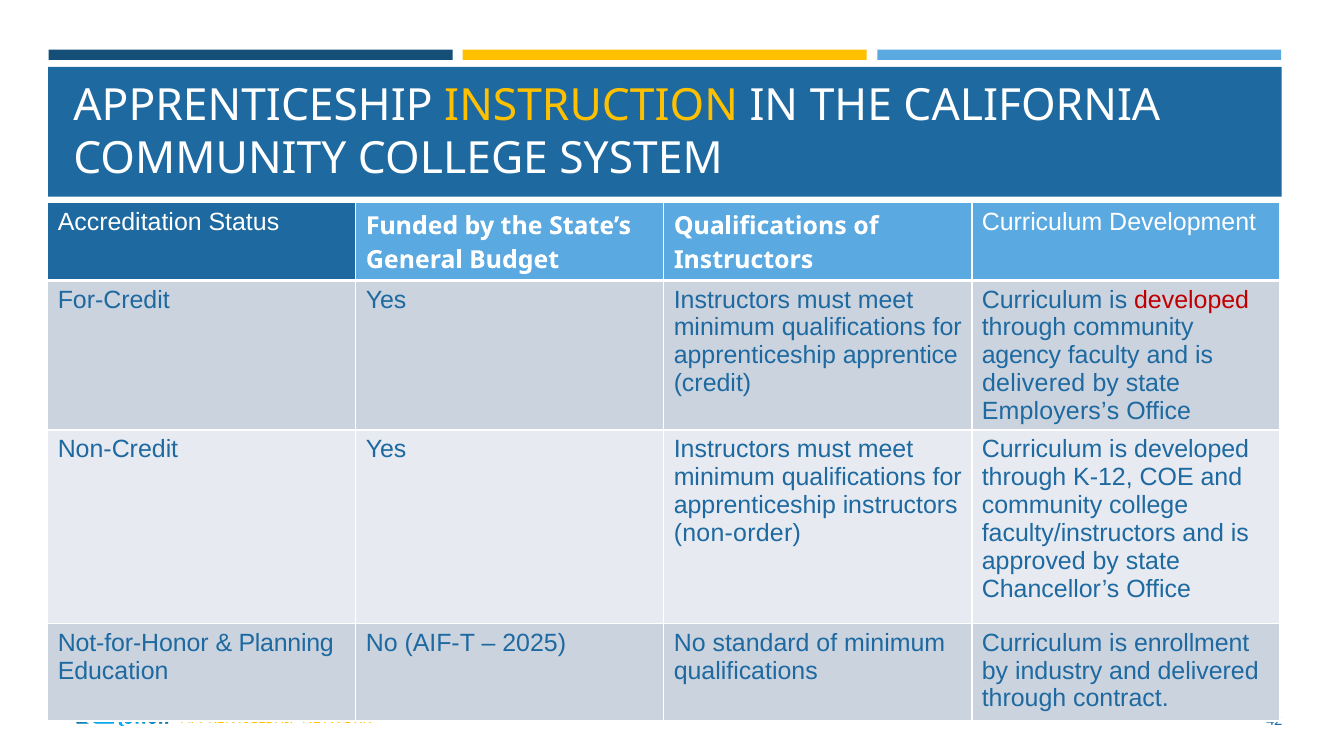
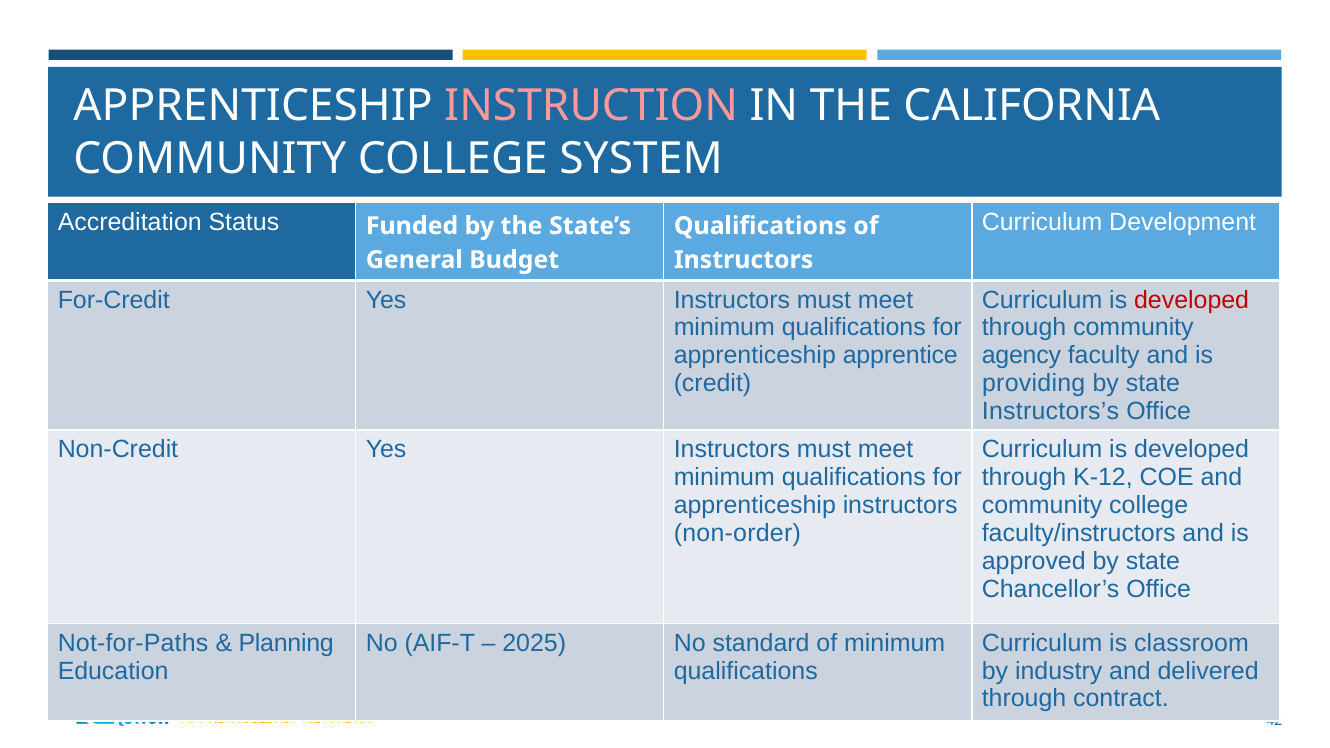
INSTRUCTION colour: yellow -> pink
delivered at (1034, 384): delivered -> providing
Employers’s: Employers’s -> Instructors’s
Not-for-Honor: Not-for-Honor -> Not-for-Paths
enrollment: enrollment -> classroom
